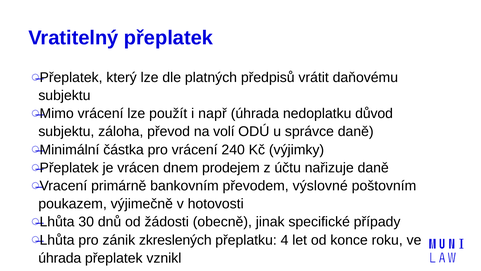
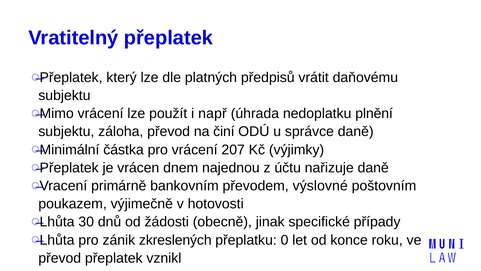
důvod: důvod -> plnění
volí: volí -> činí
240: 240 -> 207
prodejem: prodejem -> najednou
4: 4 -> 0
úhrada at (60, 258): úhrada -> převod
